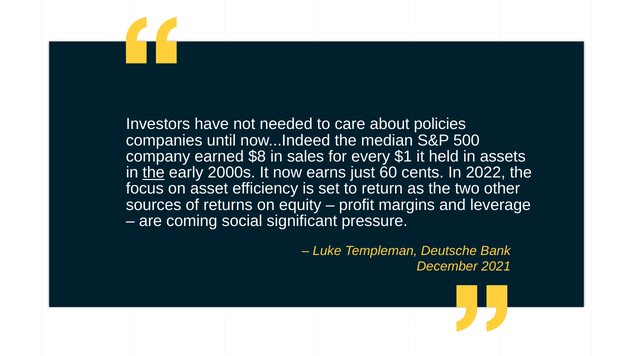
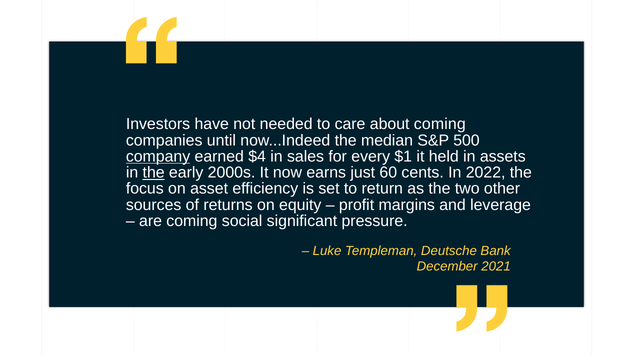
about policies: policies -> coming
company underline: none -> present
$8: $8 -> $4
